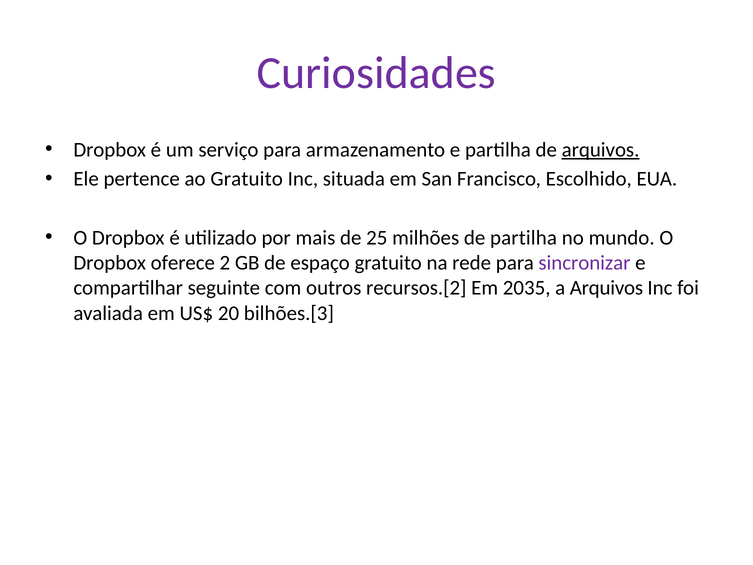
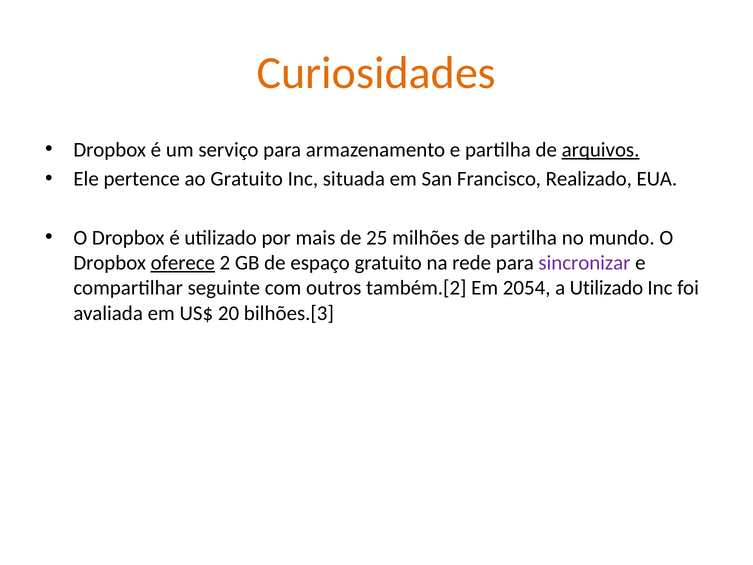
Curiosidades colour: purple -> orange
Escolhido: Escolhido -> Realizado
oferece underline: none -> present
recursos.[2: recursos.[2 -> também.[2
2035: 2035 -> 2054
a Arquivos: Arquivos -> Utilizado
